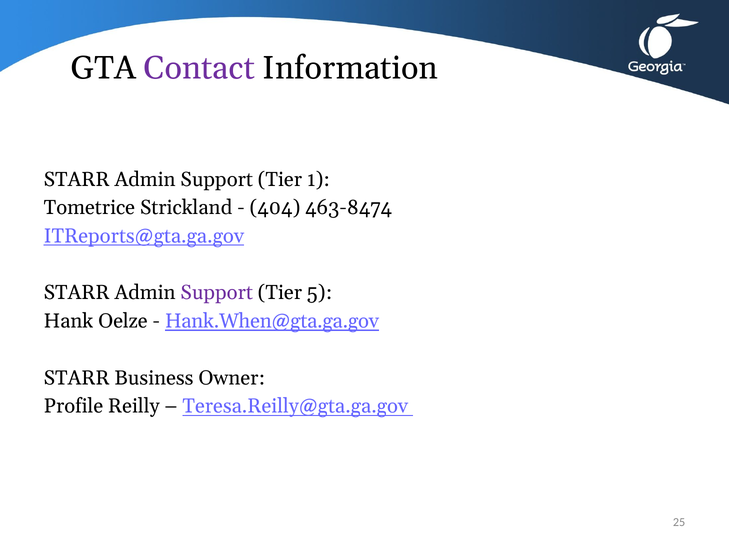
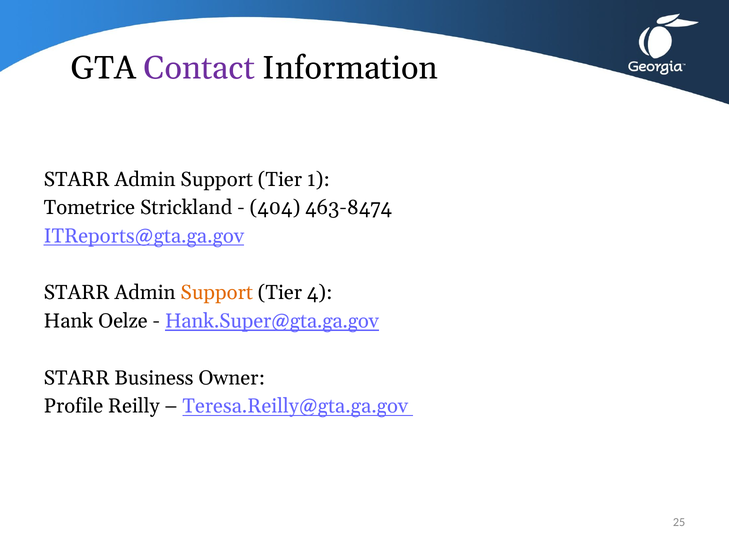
Support at (217, 293) colour: purple -> orange
5: 5 -> 4
Hank.When@gta.ga.gov: Hank.When@gta.ga.gov -> Hank.Super@gta.ga.gov
